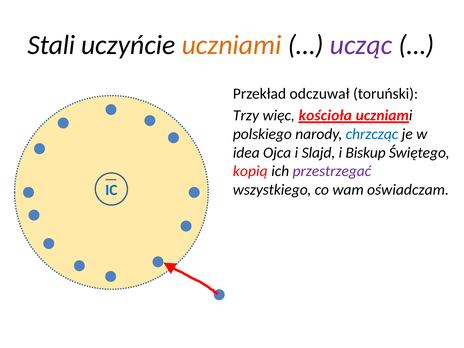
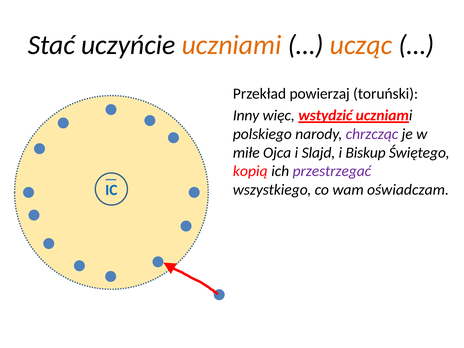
Stali: Stali -> Stać
ucząc colour: purple -> orange
odczuwał: odczuwał -> powierzaj
Trzy: Trzy -> Inny
kościoła: kościoła -> wstydzić
chrzcząc colour: blue -> purple
idea: idea -> miłe
